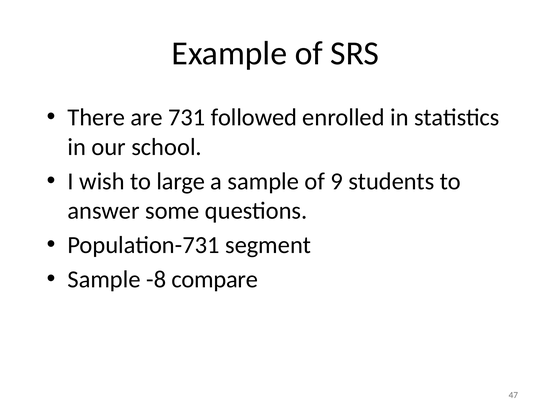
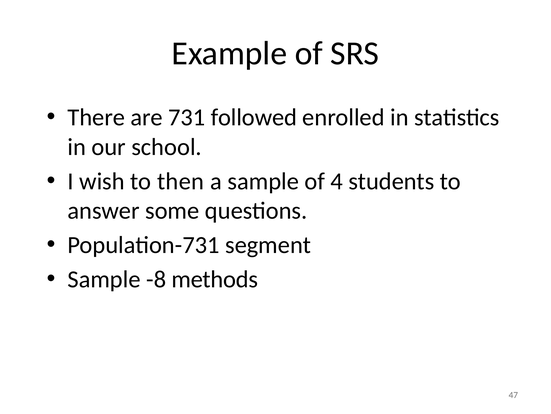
large: large -> then
9: 9 -> 4
compare: compare -> methods
